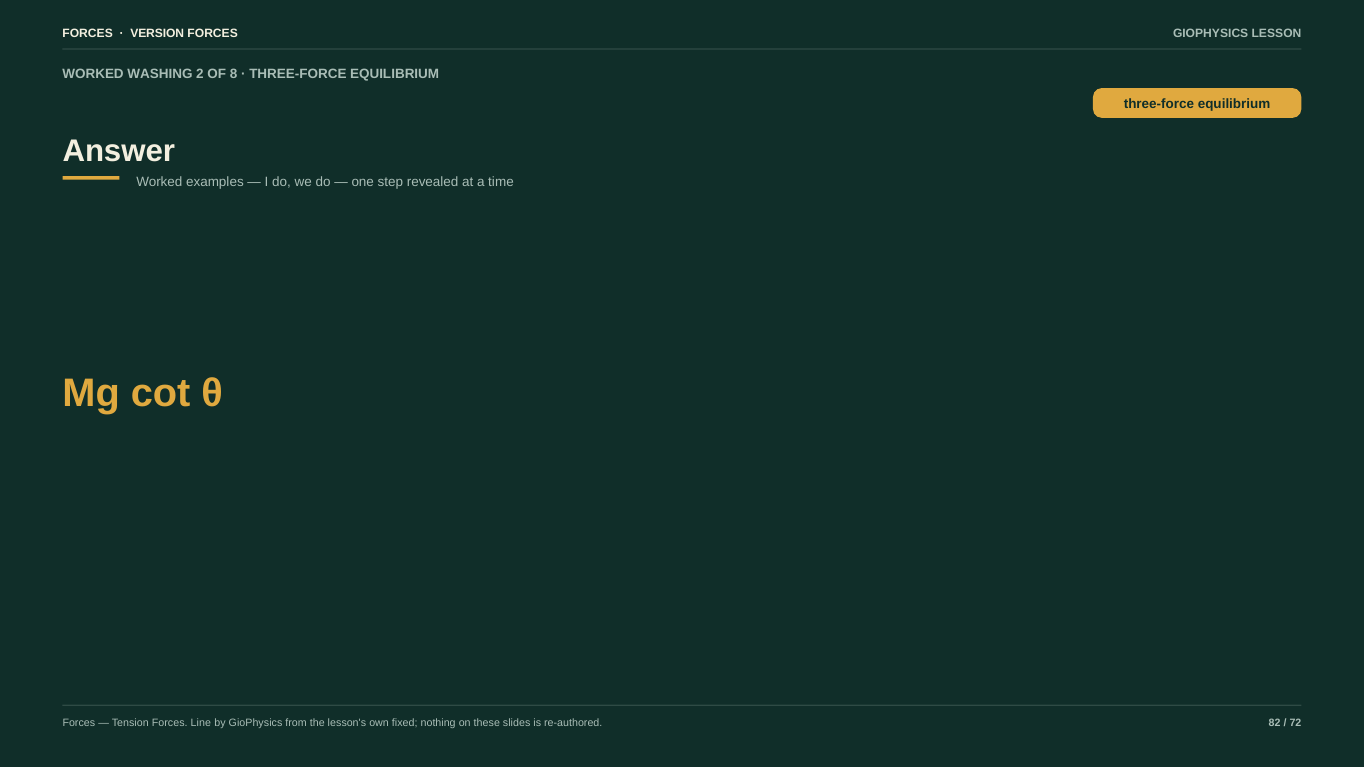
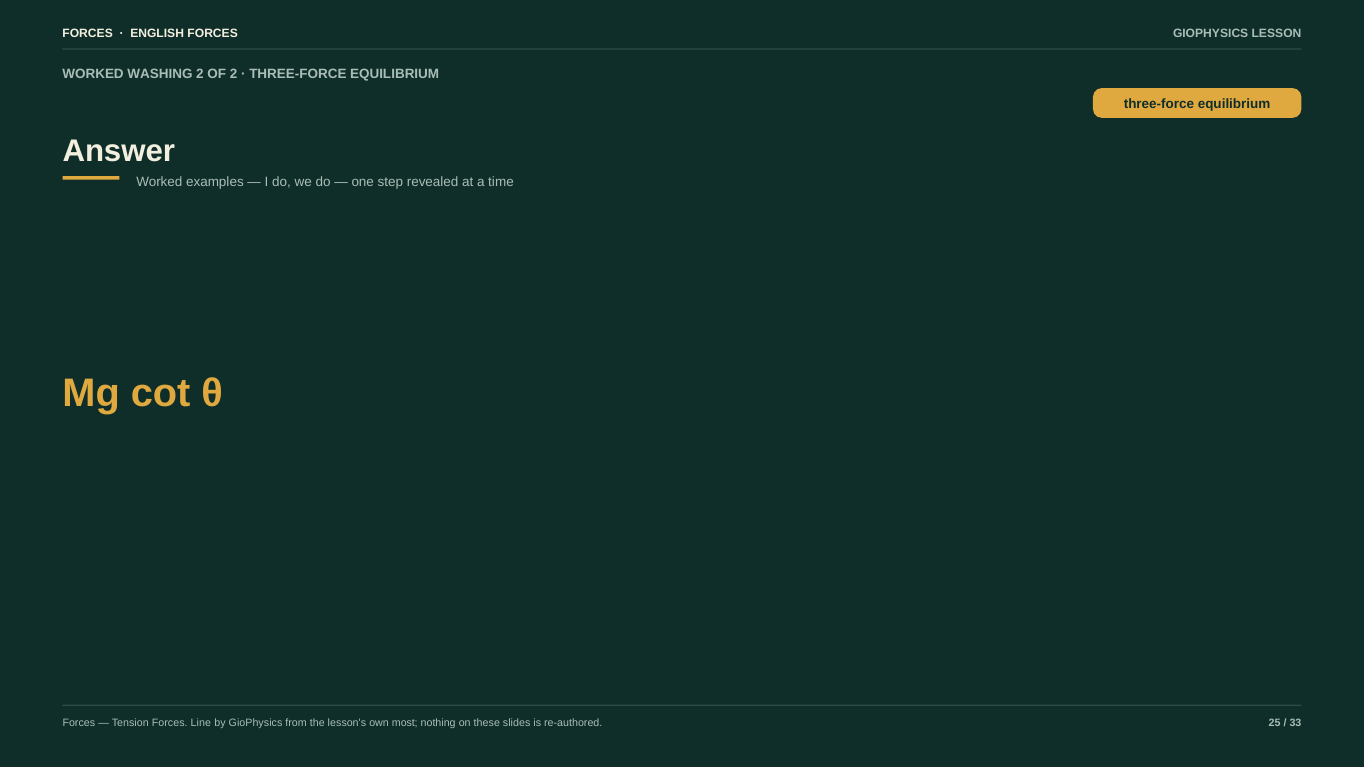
VERSION: VERSION -> ENGLISH
OF 8: 8 -> 2
fixed: fixed -> most
82: 82 -> 25
72: 72 -> 33
